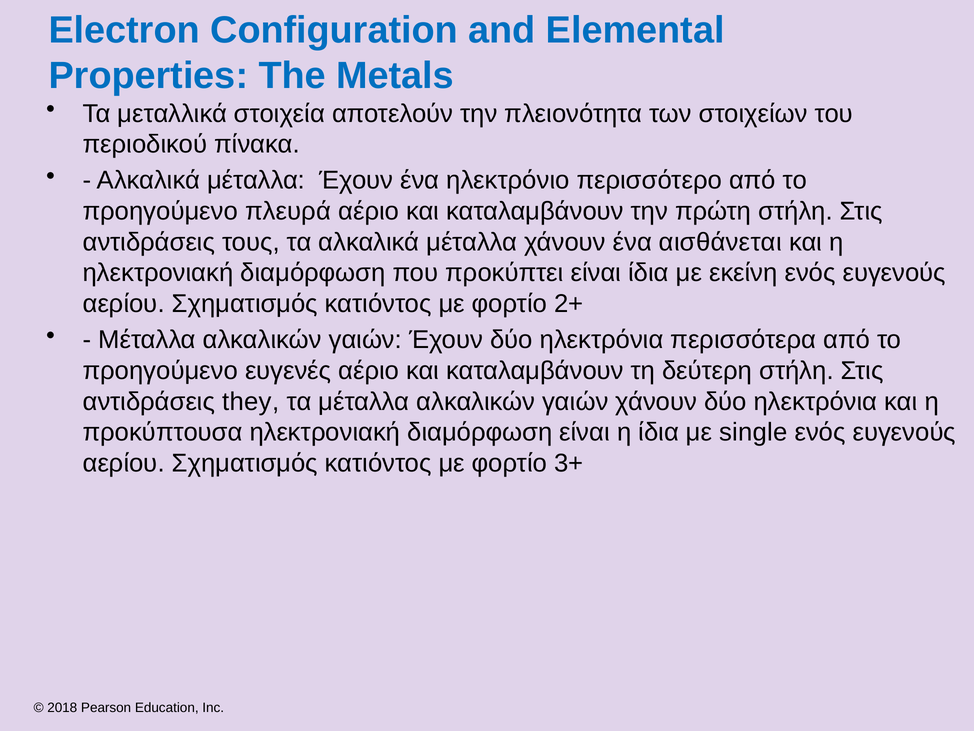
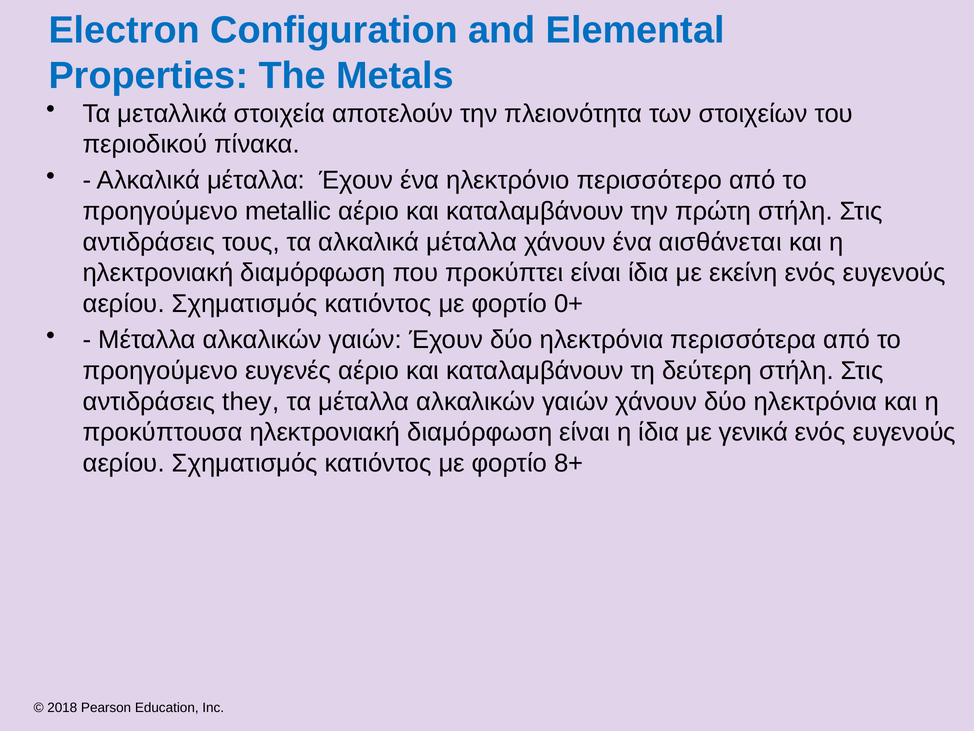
πλευρά: πλευρά -> metallic
2+: 2+ -> 0+
single: single -> γενικά
3+: 3+ -> 8+
